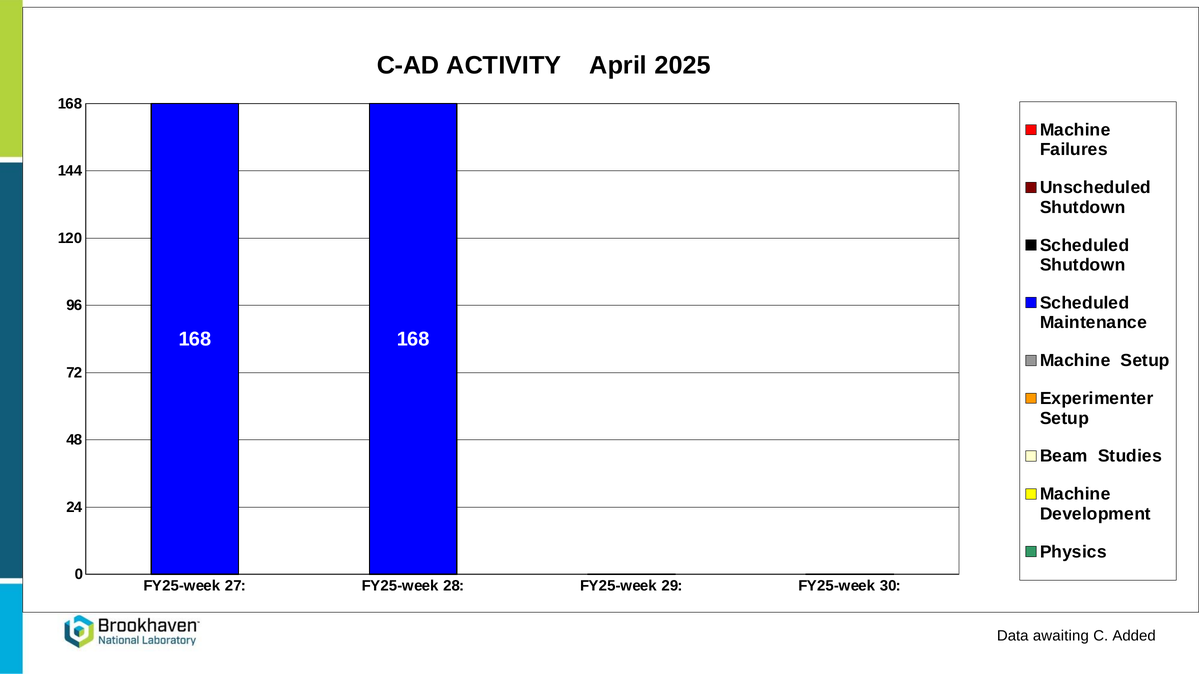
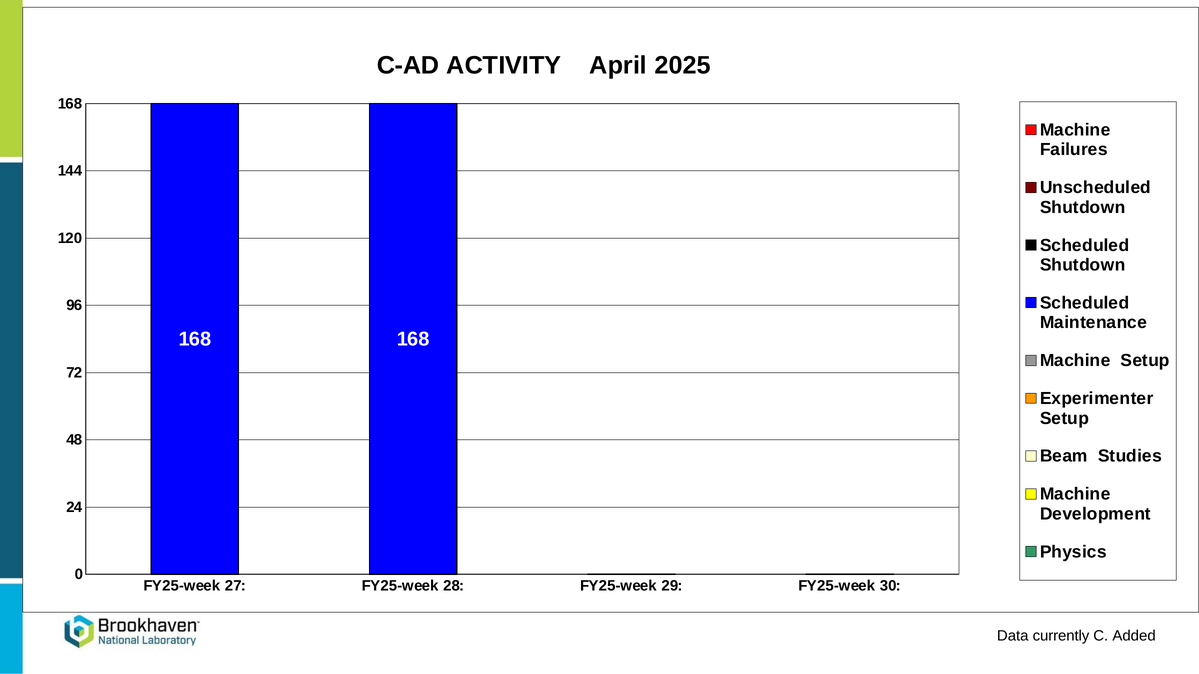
awaiting: awaiting -> currently
